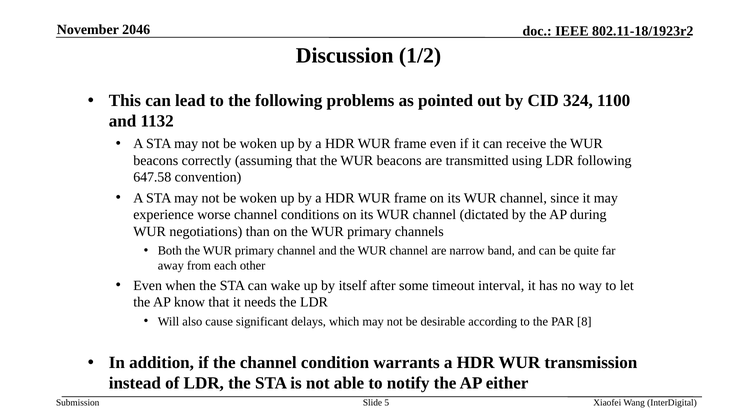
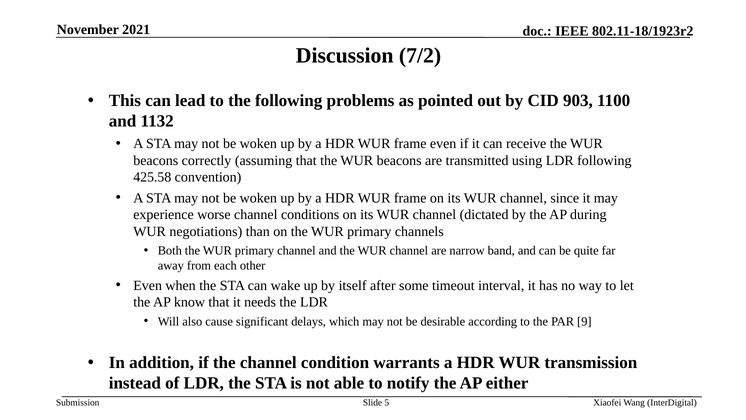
2046: 2046 -> 2021
1/2: 1/2 -> 7/2
324: 324 -> 903
647.58: 647.58 -> 425.58
8: 8 -> 9
